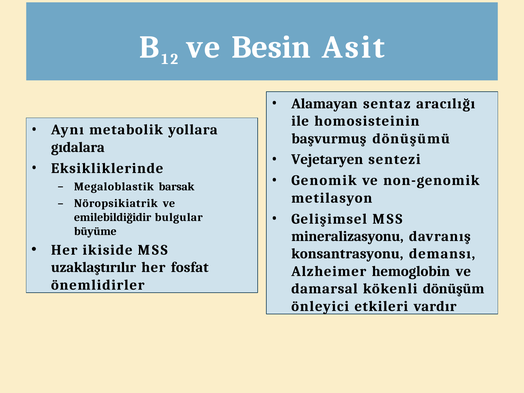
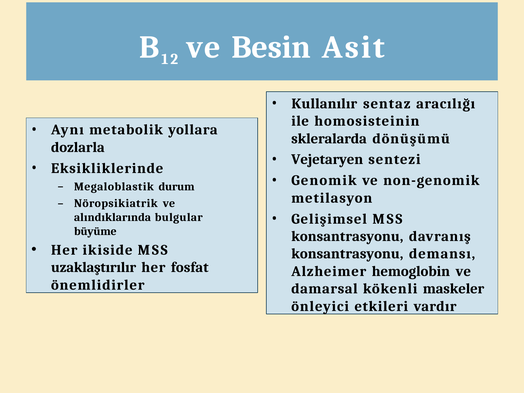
Alamayan: Alamayan -> Kullanılır
başvurmuş: başvurmuş -> skleralarda
gıdalara: gıdalara -> dozlarla
barsak: barsak -> durum
emilebildiğidir: emilebildiğidir -> alındıklarında
mineralizasyonu at (347, 236): mineralizasyonu -> konsantrasyonu
dönüşüm: dönüşüm -> maskeler
